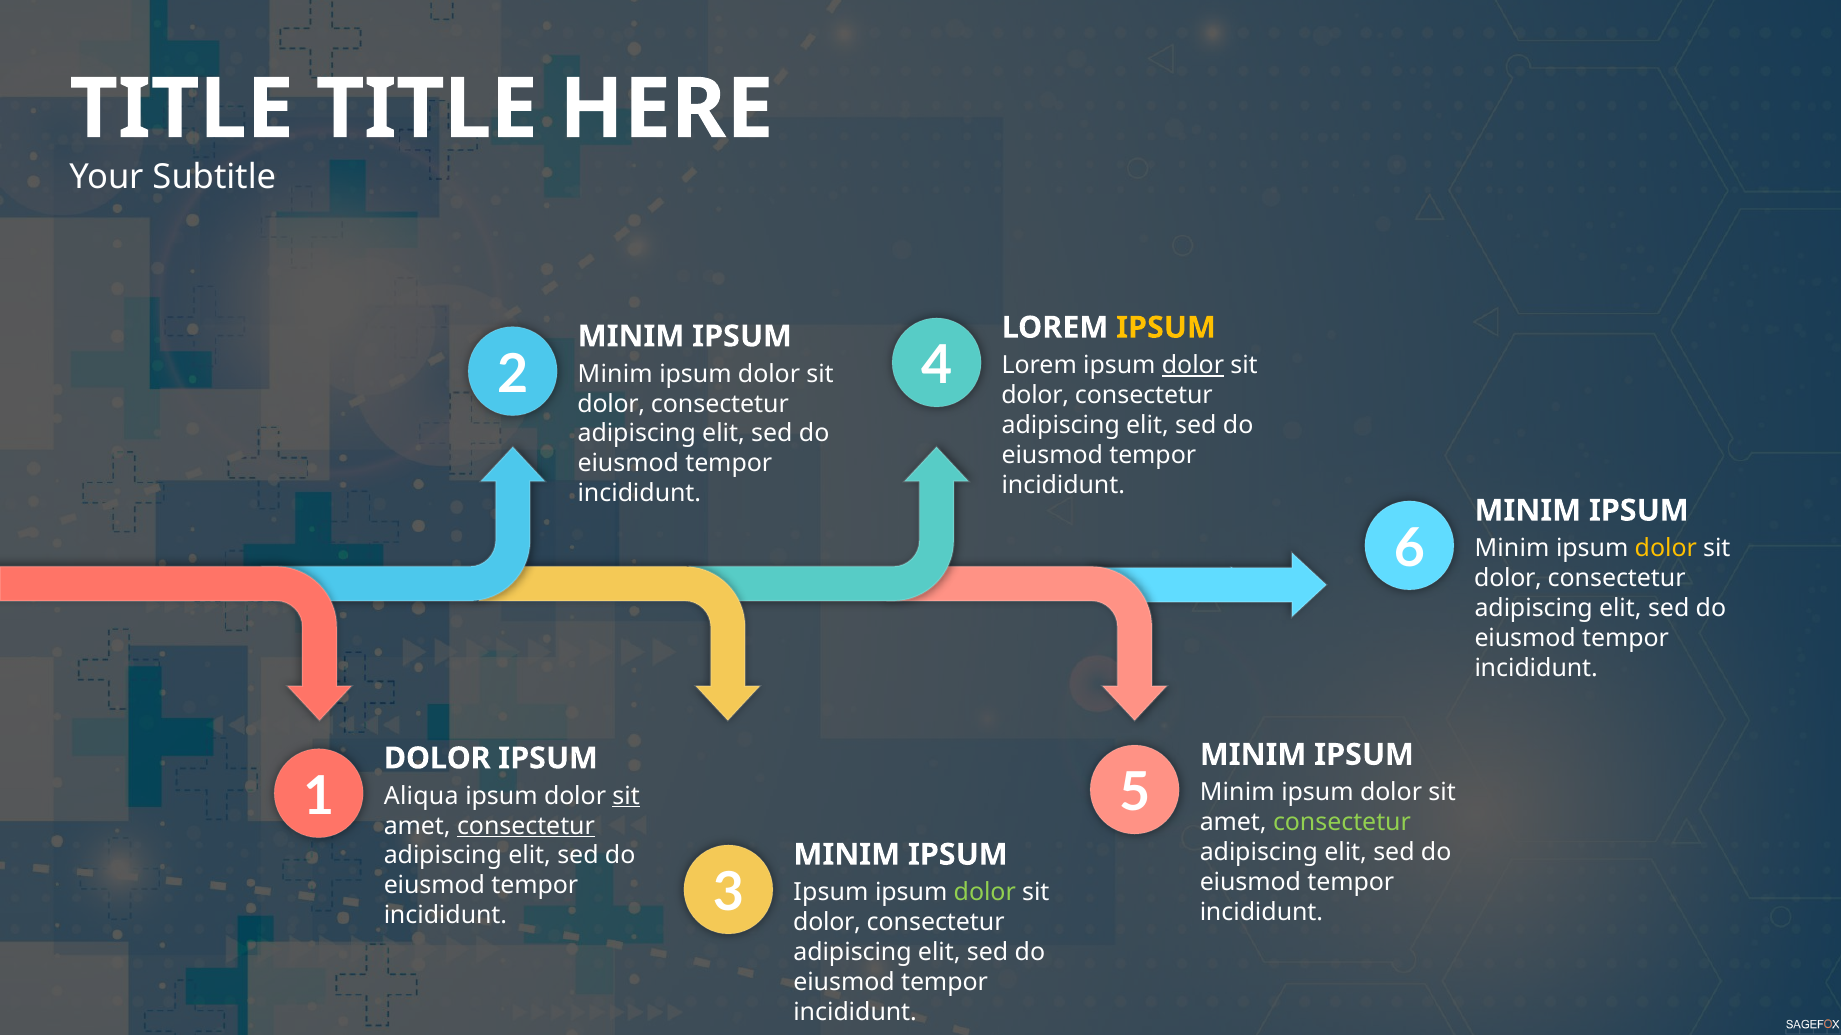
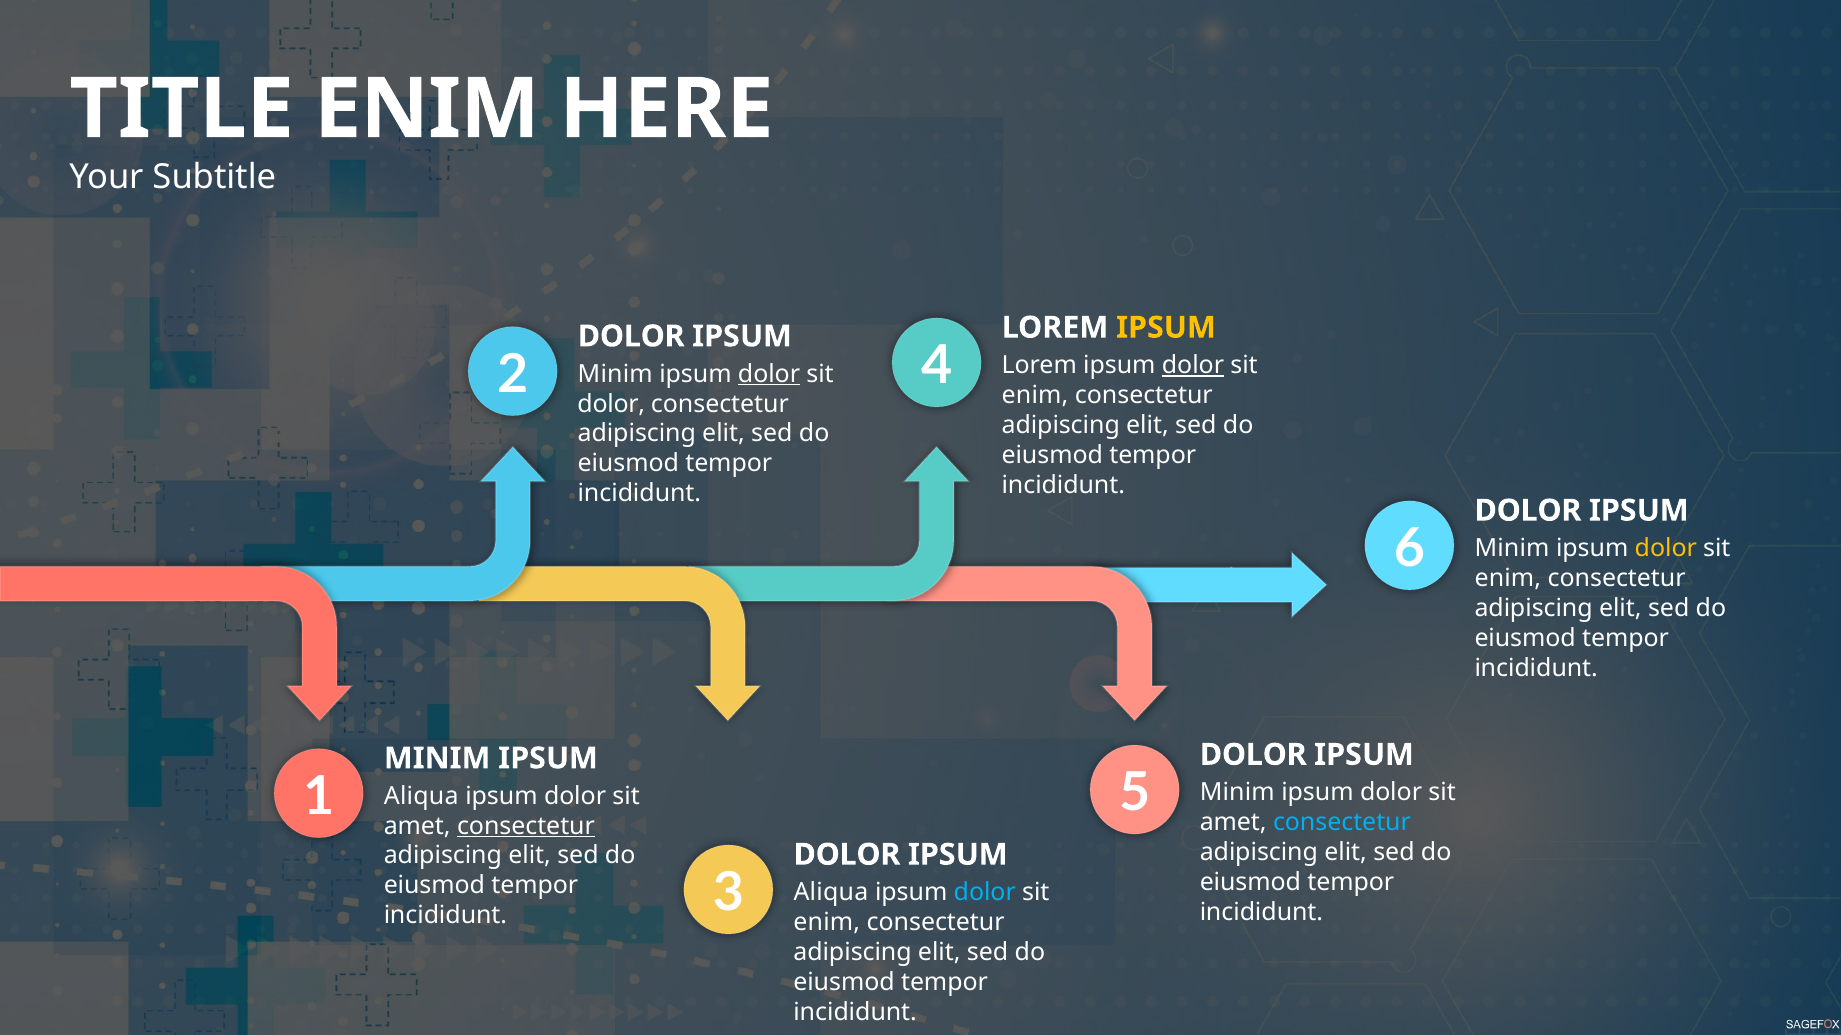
TITLE at (427, 109): TITLE -> ENIM
MINIM at (631, 336): MINIM -> DOLOR
dolor at (769, 374) underline: none -> present
dolor at (1035, 395): dolor -> enim
MINIM at (1528, 511): MINIM -> DOLOR
dolor at (1508, 578): dolor -> enim
MINIM at (1253, 755): MINIM -> DOLOR
DOLOR at (437, 759): DOLOR -> MINIM
sit at (626, 796) underline: present -> none
consectetur at (1342, 823) colour: light green -> light blue
MINIM at (847, 855): MINIM -> DOLOR
Ipsum at (831, 893): Ipsum -> Aliqua
dolor at (985, 893) colour: light green -> light blue
dolor at (827, 923): dolor -> enim
